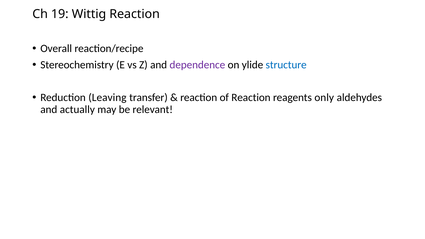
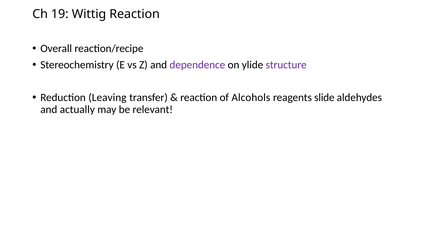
structure colour: blue -> purple
of Reaction: Reaction -> Alcohols
only: only -> slide
